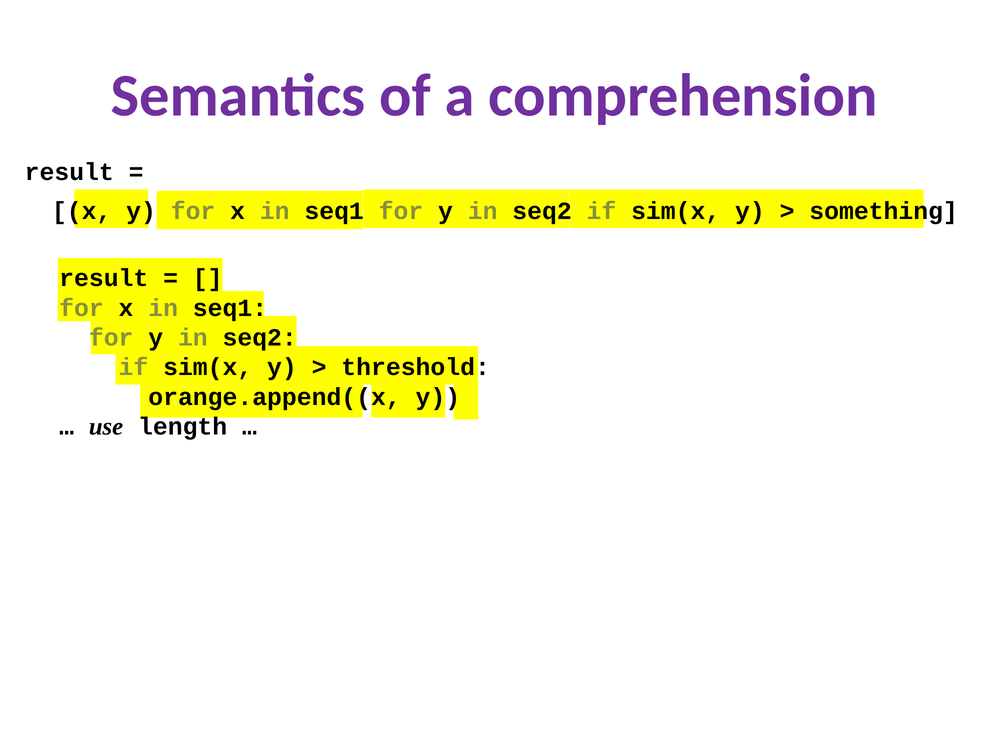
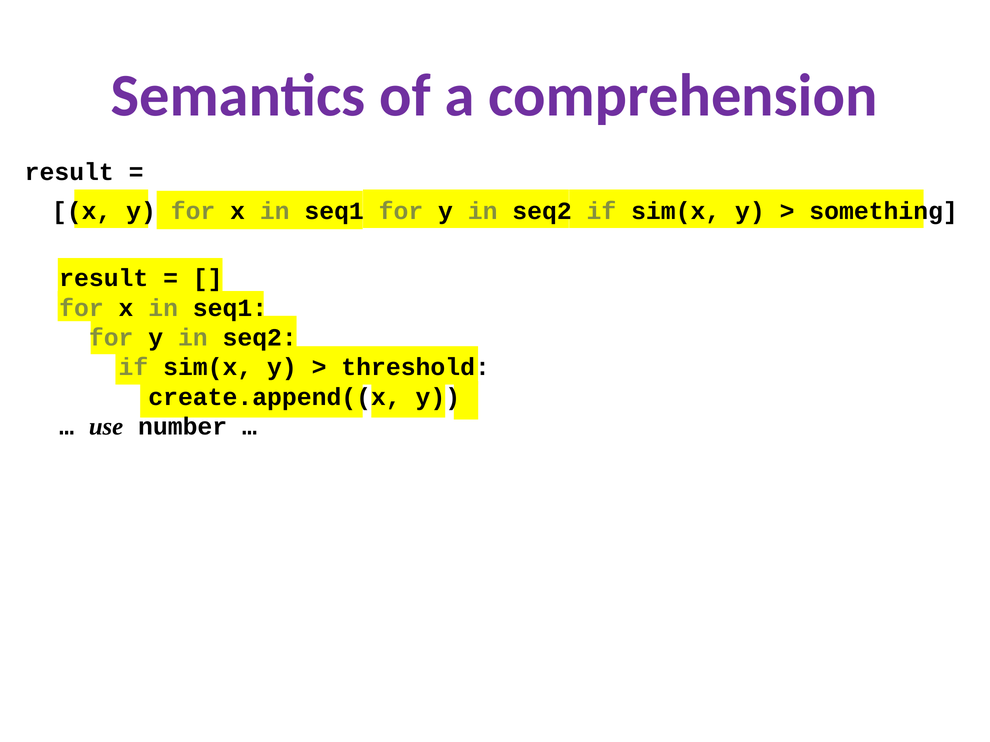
orange.append((x: orange.append((x -> create.append((x
length: length -> number
